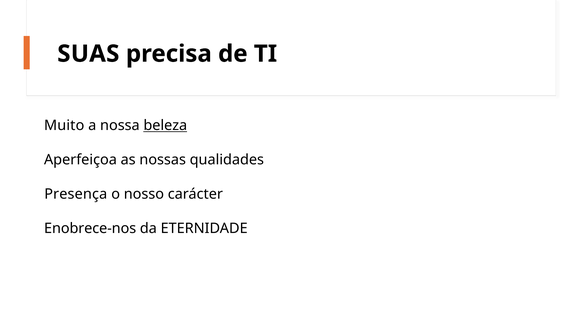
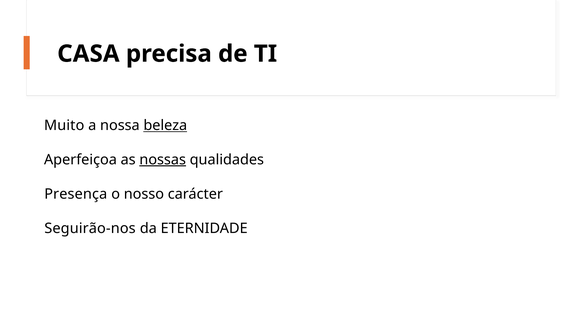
SUAS: SUAS -> CASA
nossas underline: none -> present
Enobrece-nos: Enobrece-nos -> Seguirão-nos
